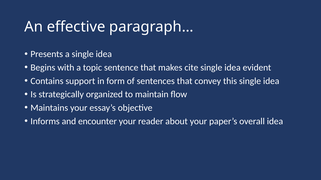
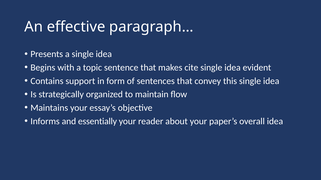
encounter: encounter -> essentially
